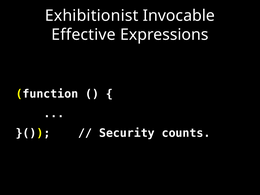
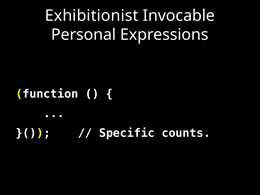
Effective: Effective -> Personal
Security: Security -> Specific
